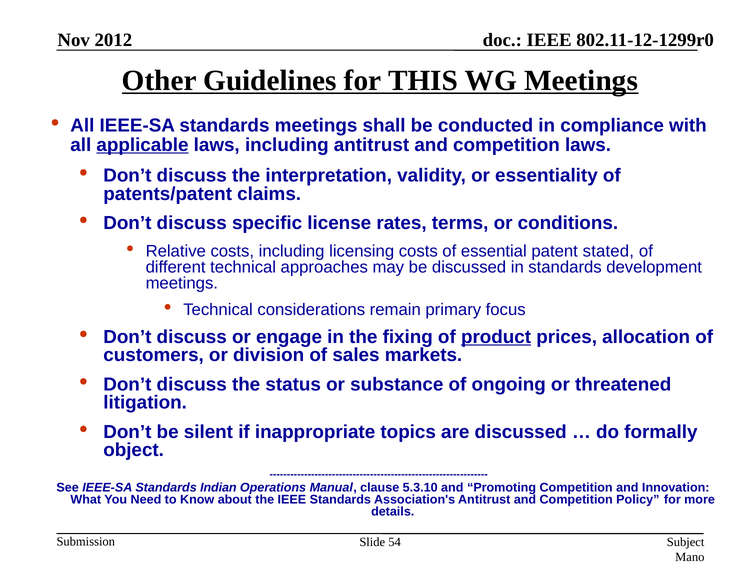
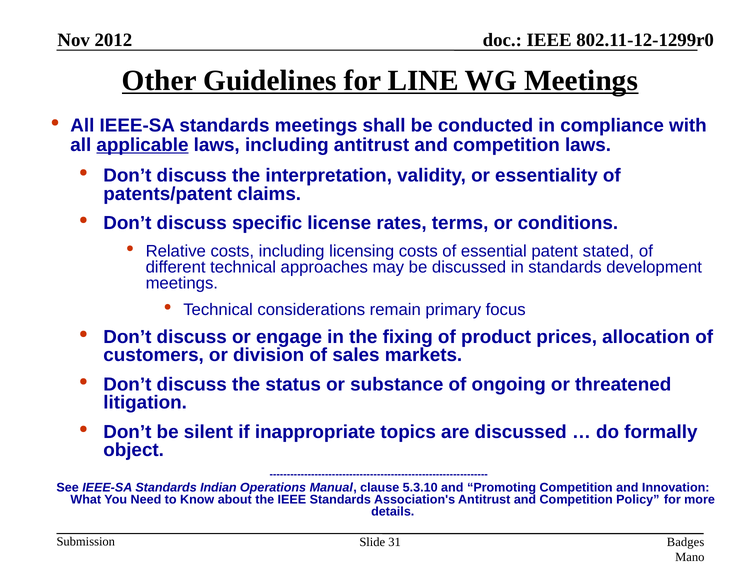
THIS: THIS -> LINE
product underline: present -> none
54: 54 -> 31
Subject: Subject -> Badges
